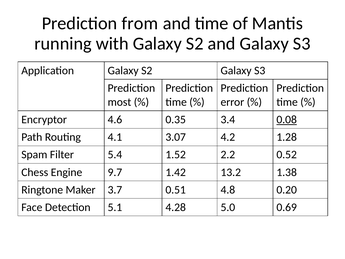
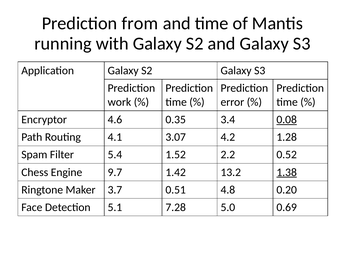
most: most -> work
1.38 underline: none -> present
4.28: 4.28 -> 7.28
